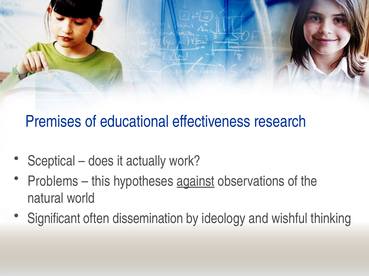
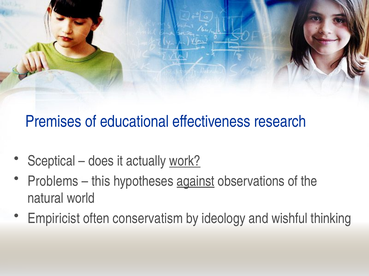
work underline: none -> present
Significant: Significant -> Empiricist
dissemination: dissemination -> conservatism
